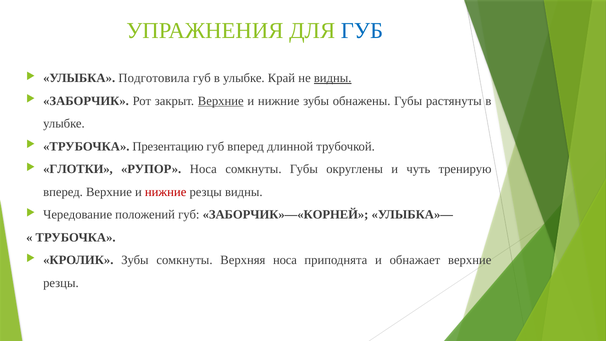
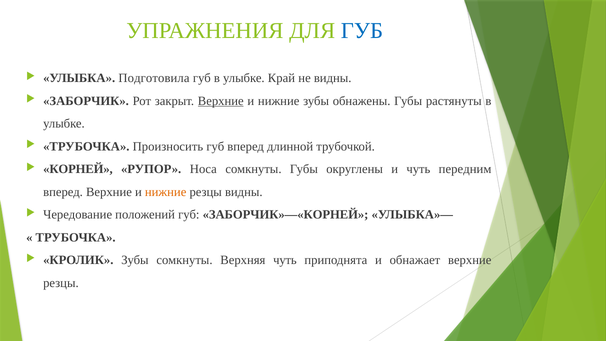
видны at (333, 78) underline: present -> none
Презентацию: Презентацию -> Произносить
ГЛОТКИ: ГЛОТКИ -> КОРНЕЙ
тренирую: тренирую -> передним
нижние at (166, 192) colour: red -> orange
Верхняя носа: носа -> чуть
